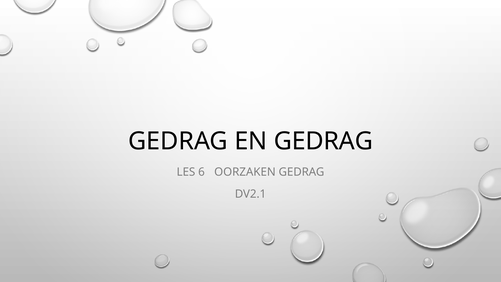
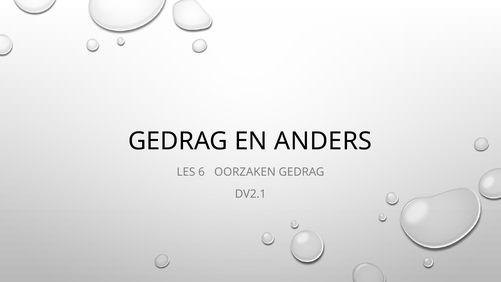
EN GEDRAG: GEDRAG -> ANDERS
